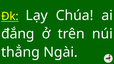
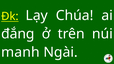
thẳng: thẳng -> manh
